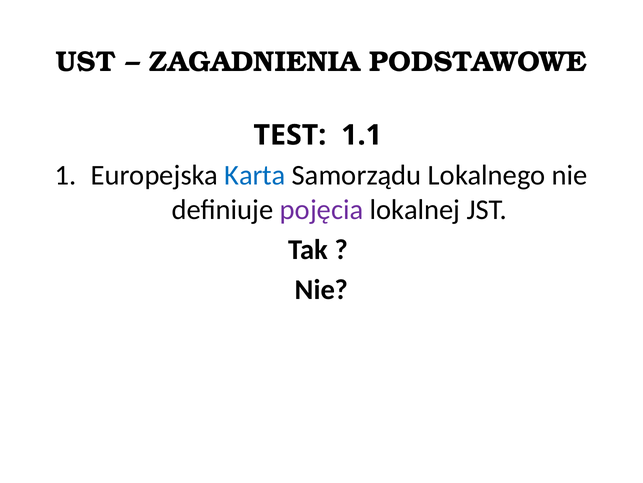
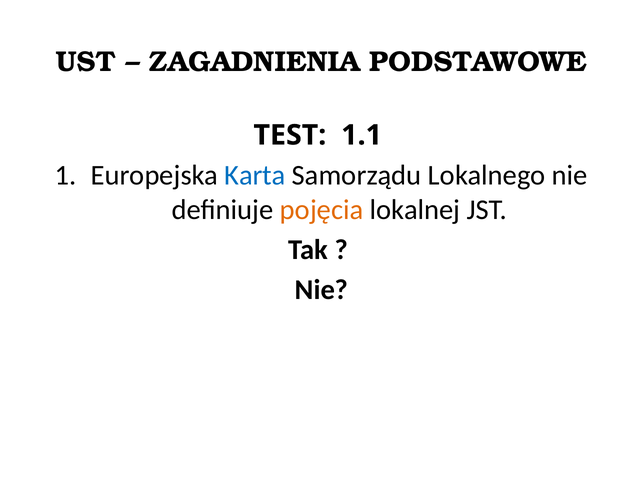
pojęcia colour: purple -> orange
